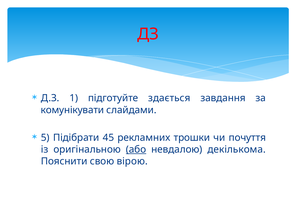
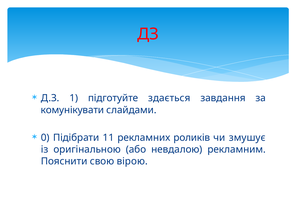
5: 5 -> 0
45: 45 -> 11
трошки: трошки -> роликів
почуття: почуття -> змушує
або underline: present -> none
декількома: декількома -> рекламним
